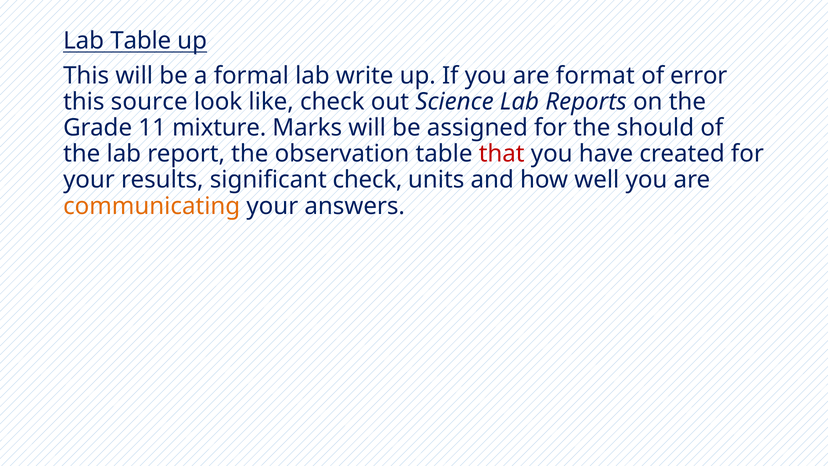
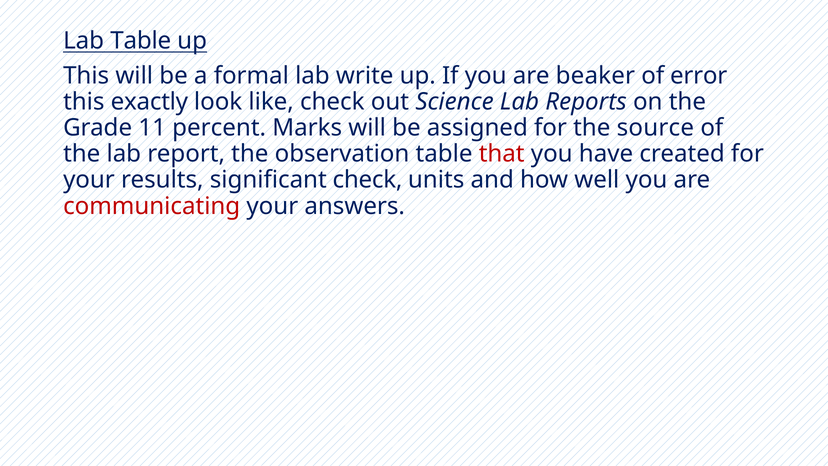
format: format -> beaker
source: source -> exactly
mixture: mixture -> percent
should: should -> source
communicating colour: orange -> red
